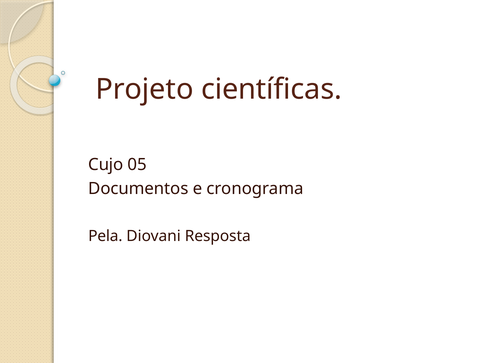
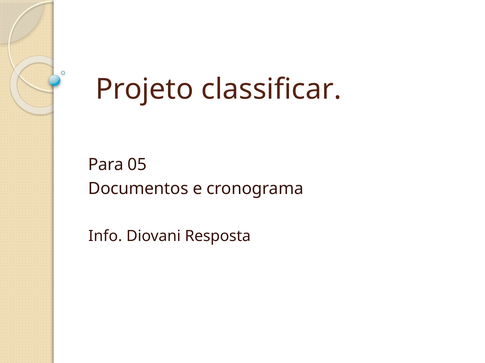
científicas: científicas -> classificar
Cujo: Cujo -> Para
Pela: Pela -> Info
